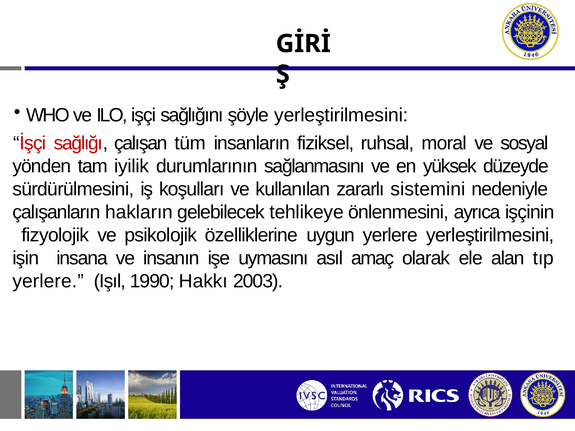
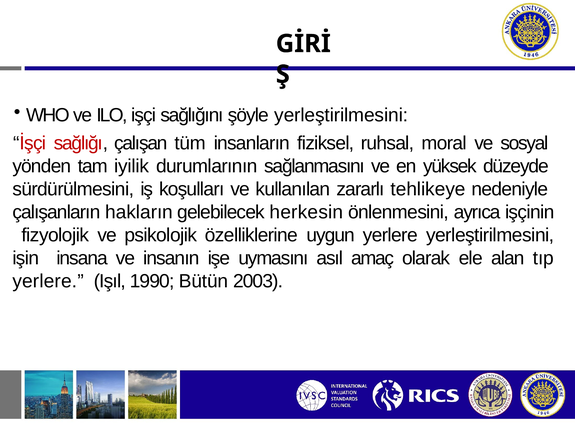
sistemini: sistemini -> tehlikeye
tehlikeye: tehlikeye -> herkesin
Hakkı: Hakkı -> Bütün
